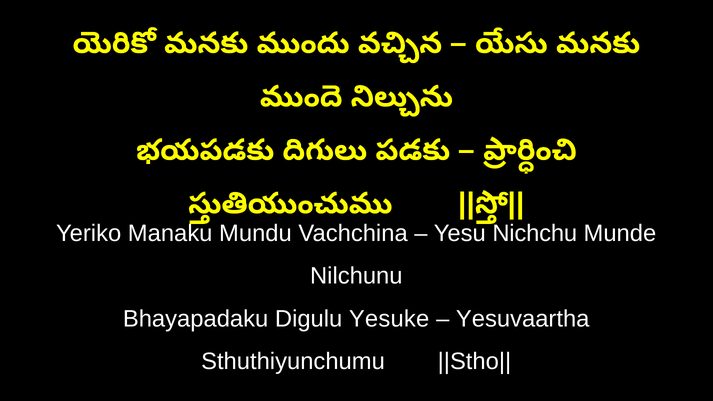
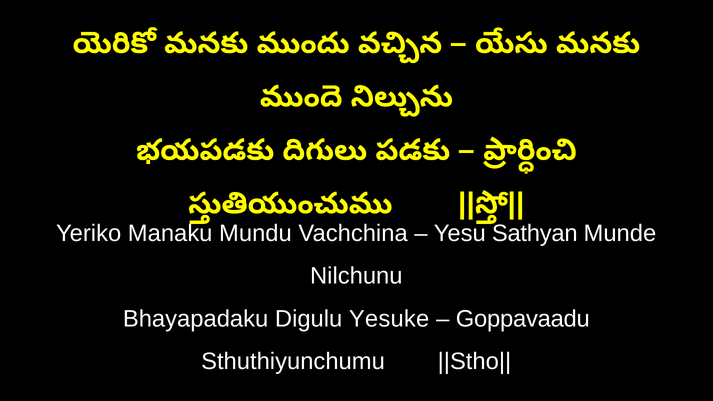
Nichchu: Nichchu -> Sathyan
Yesuvaartha: Yesuvaartha -> Goppavaadu
